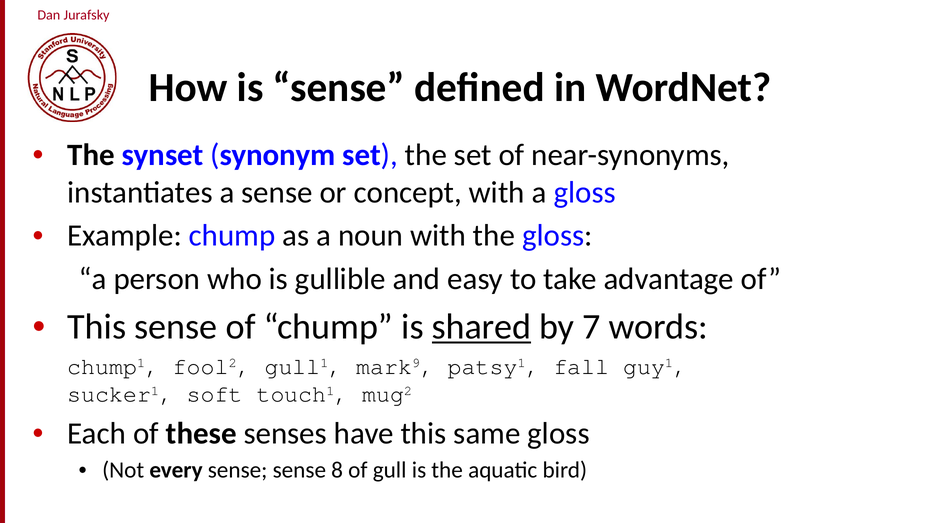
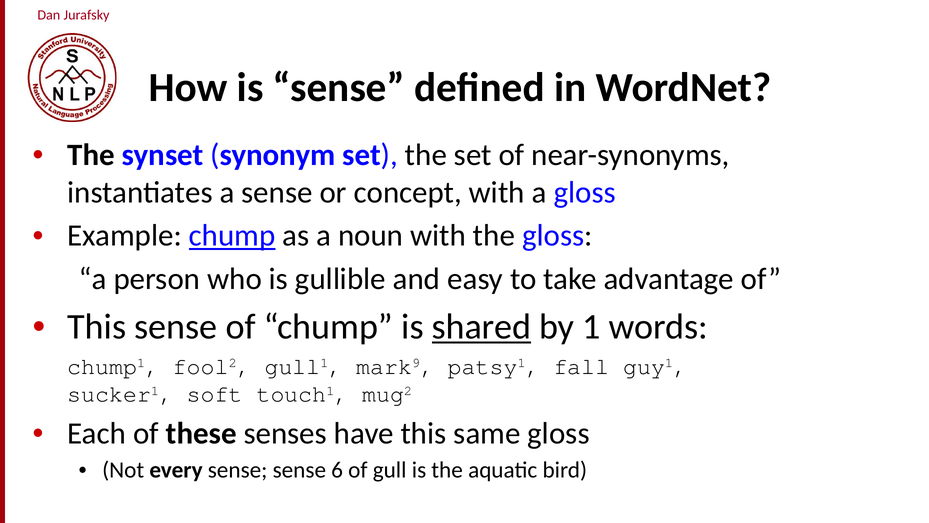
chump at (232, 236) underline: none -> present
7: 7 -> 1
8: 8 -> 6
